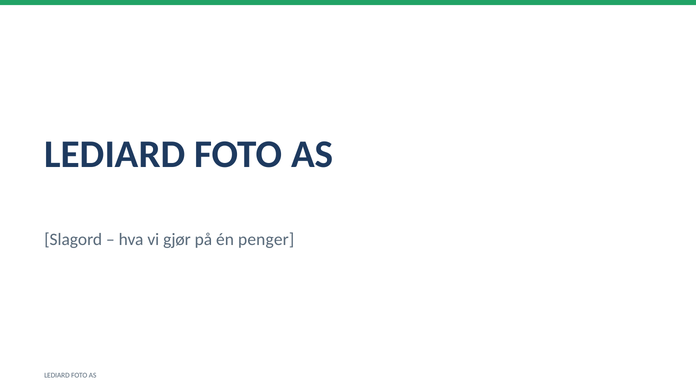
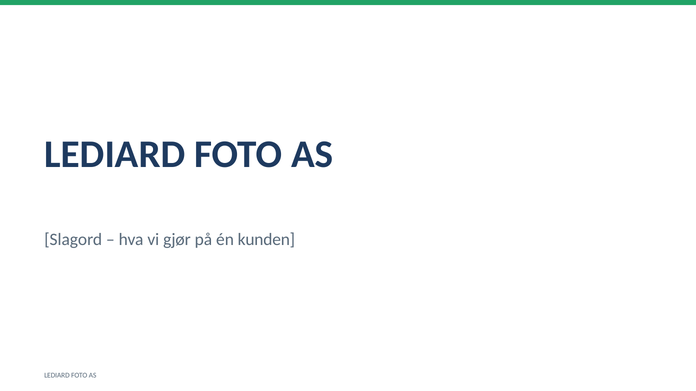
penger: penger -> kunden
